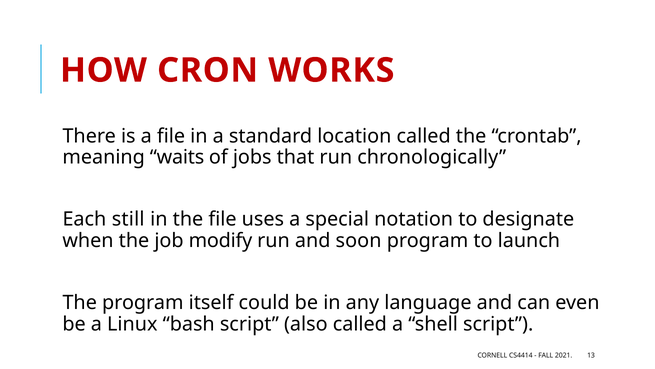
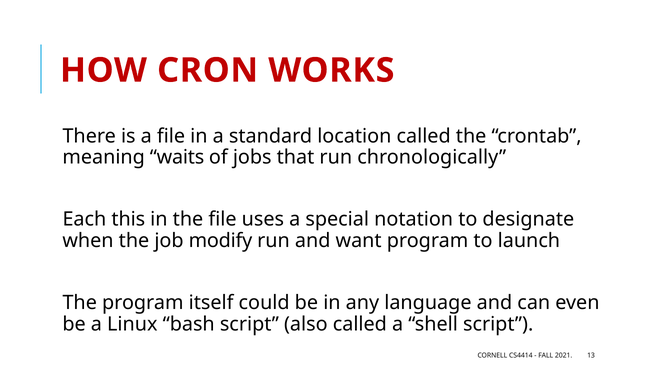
still: still -> this
soon: soon -> want
